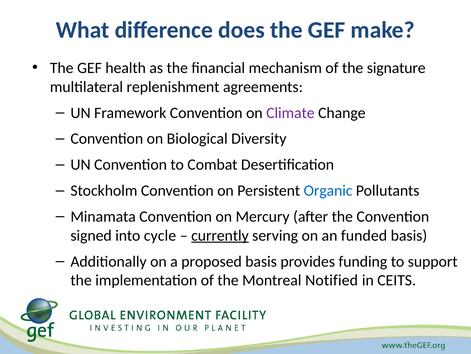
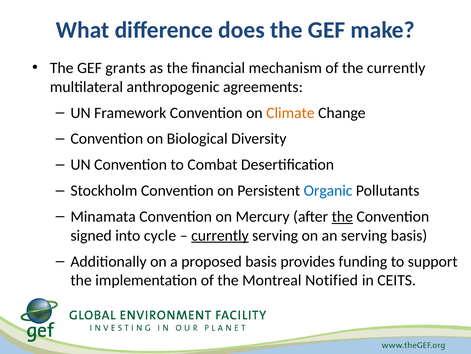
health: health -> grants
the signature: signature -> currently
replenishment: replenishment -> anthropogenic
Climate colour: purple -> orange
the at (342, 216) underline: none -> present
an funded: funded -> serving
